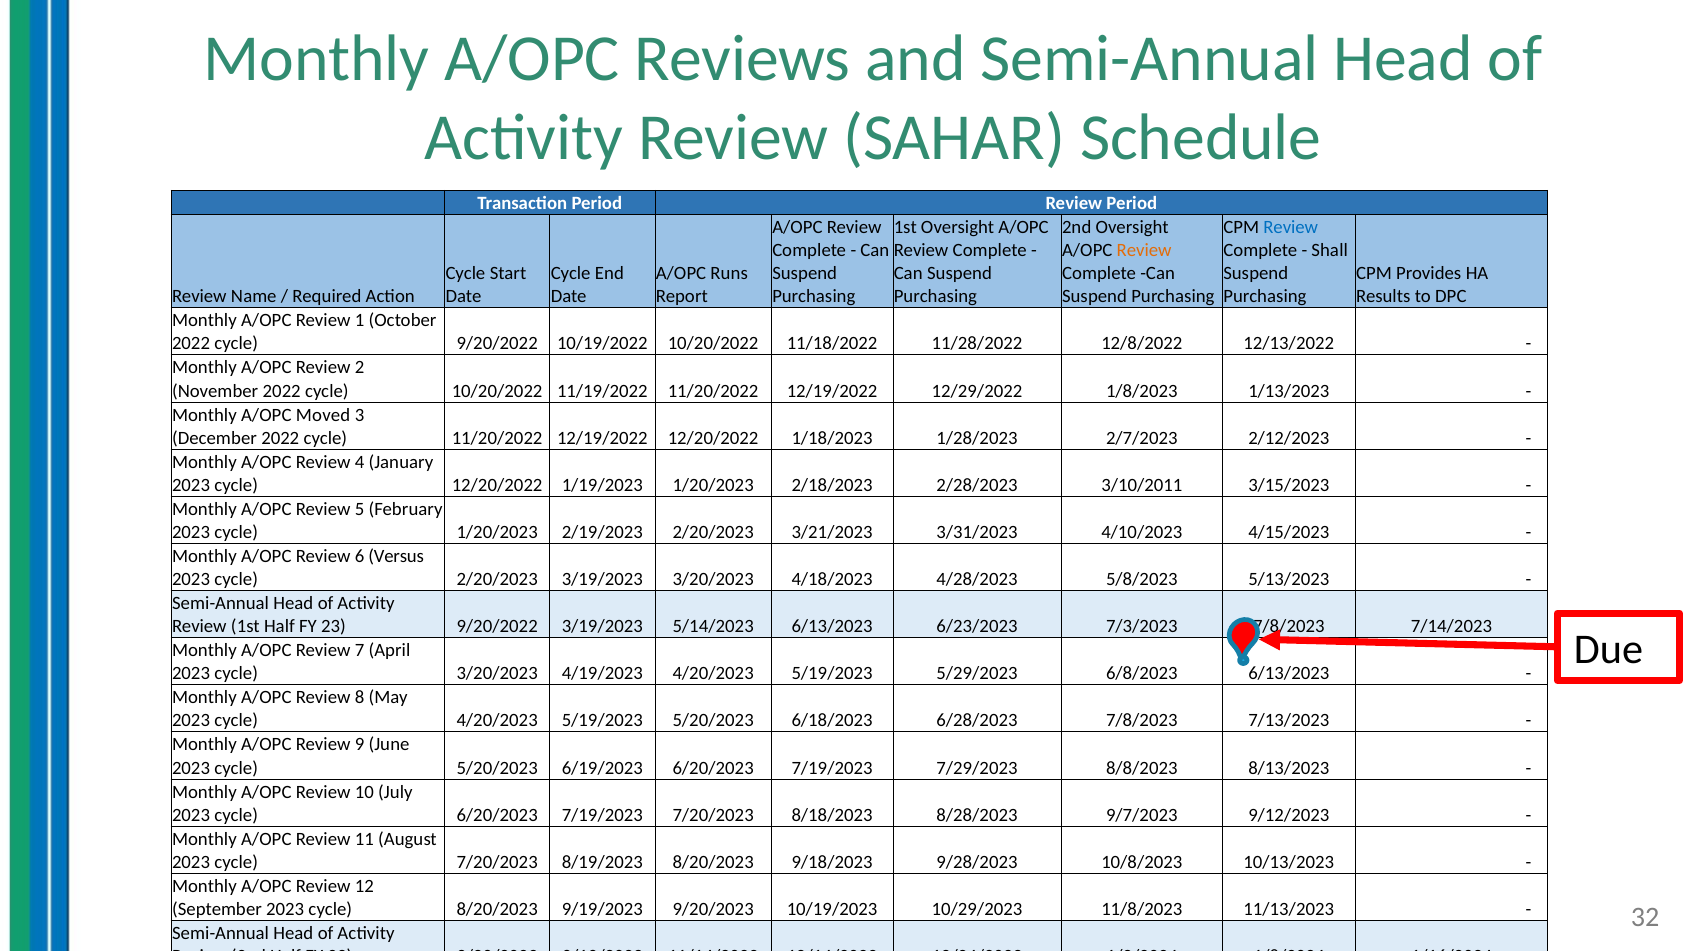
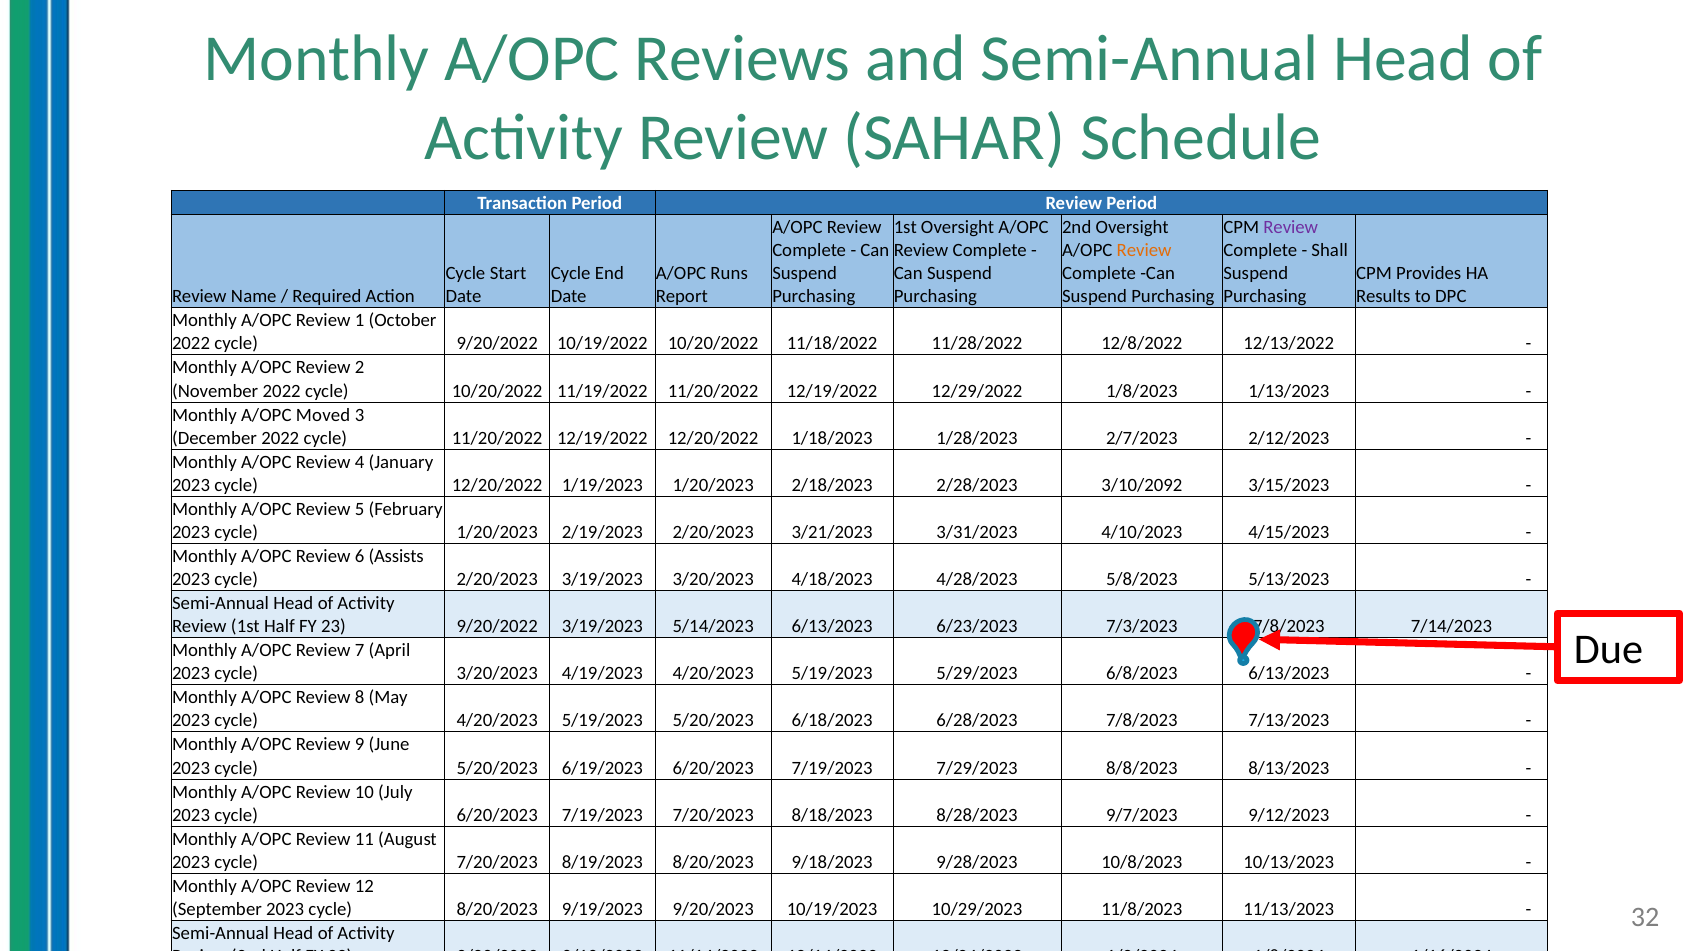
Review at (1291, 227) colour: blue -> purple
3/10/2011: 3/10/2011 -> 3/10/2092
Versus: Versus -> Assists
